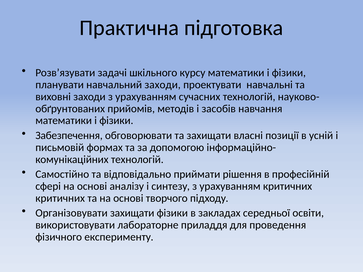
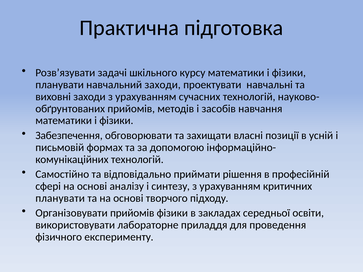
критичних at (60, 198): критичних -> планувати
Організовувати захищати: захищати -> прийомів
